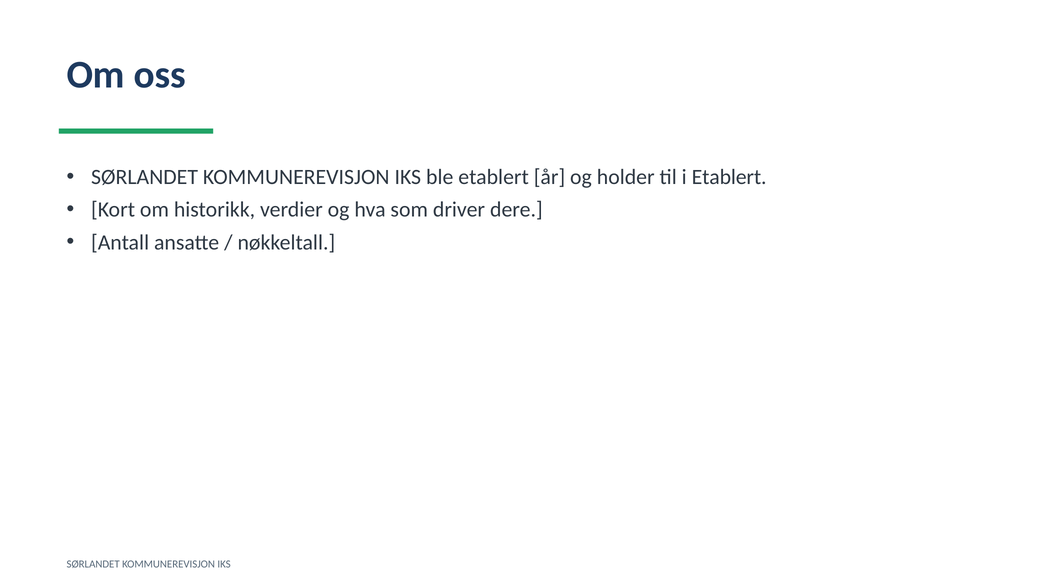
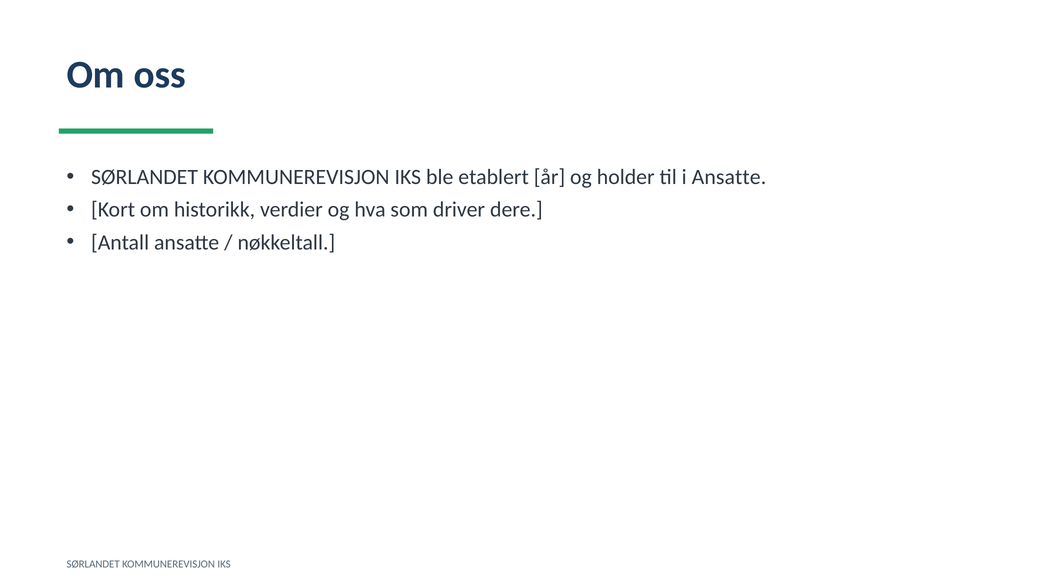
i Etablert: Etablert -> Ansatte
